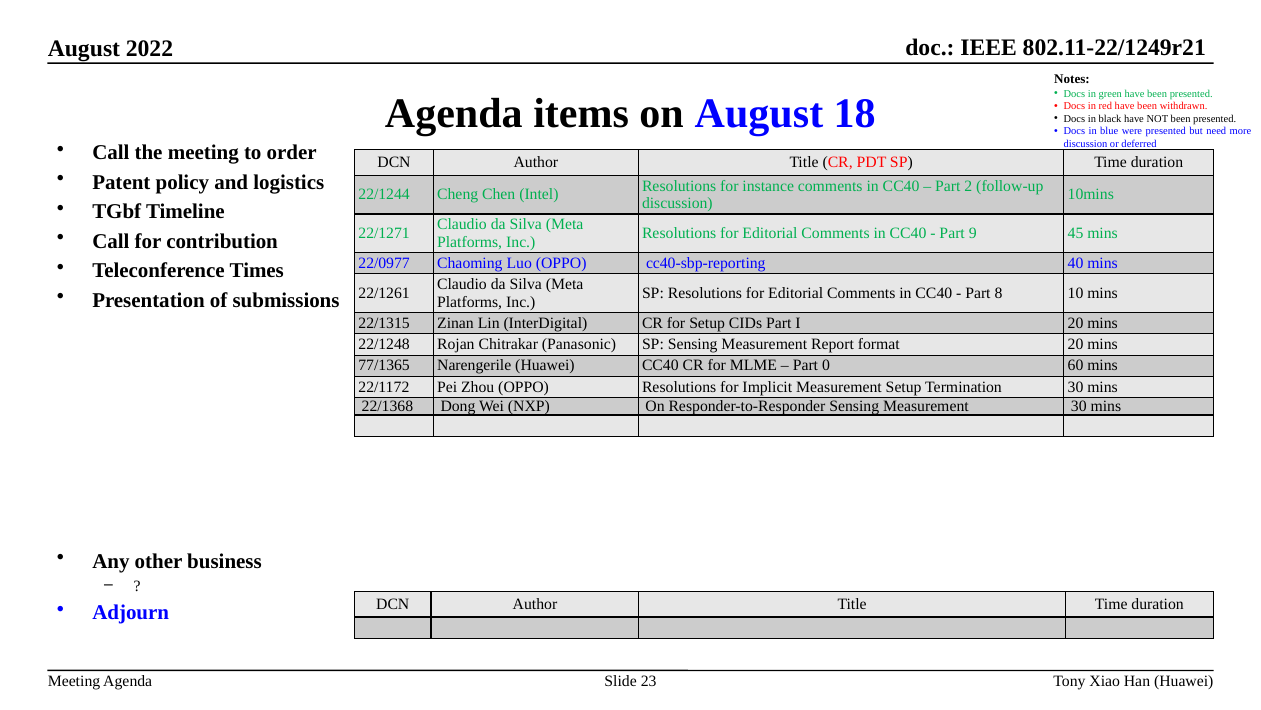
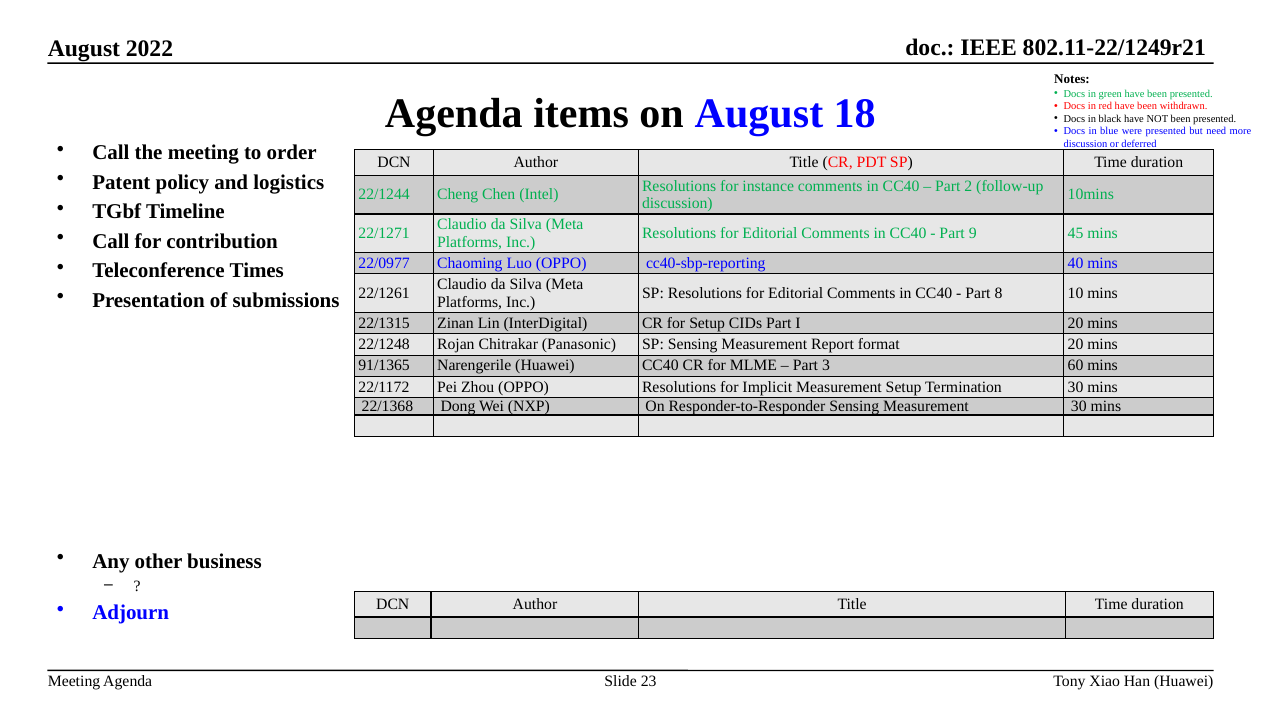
77/1365: 77/1365 -> 91/1365
0: 0 -> 3
